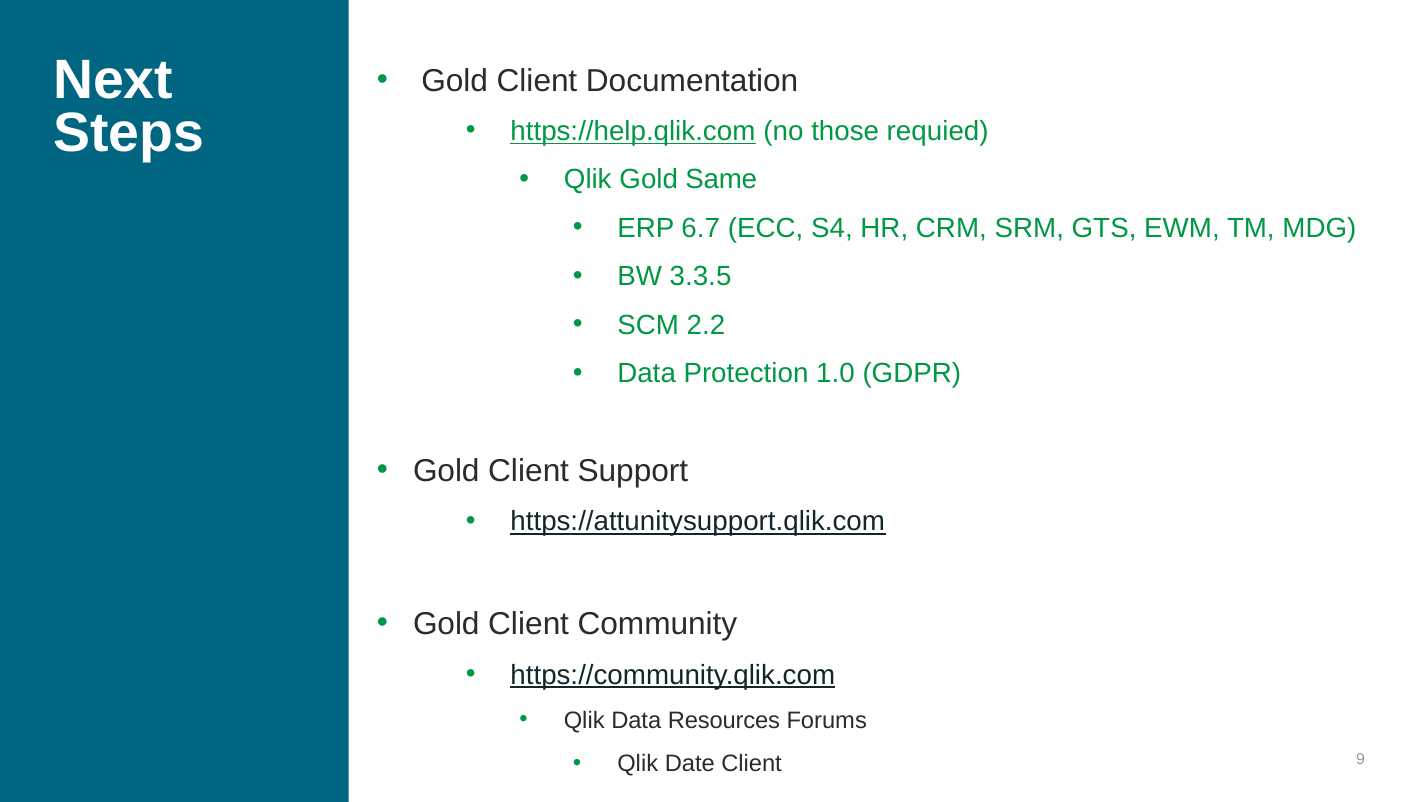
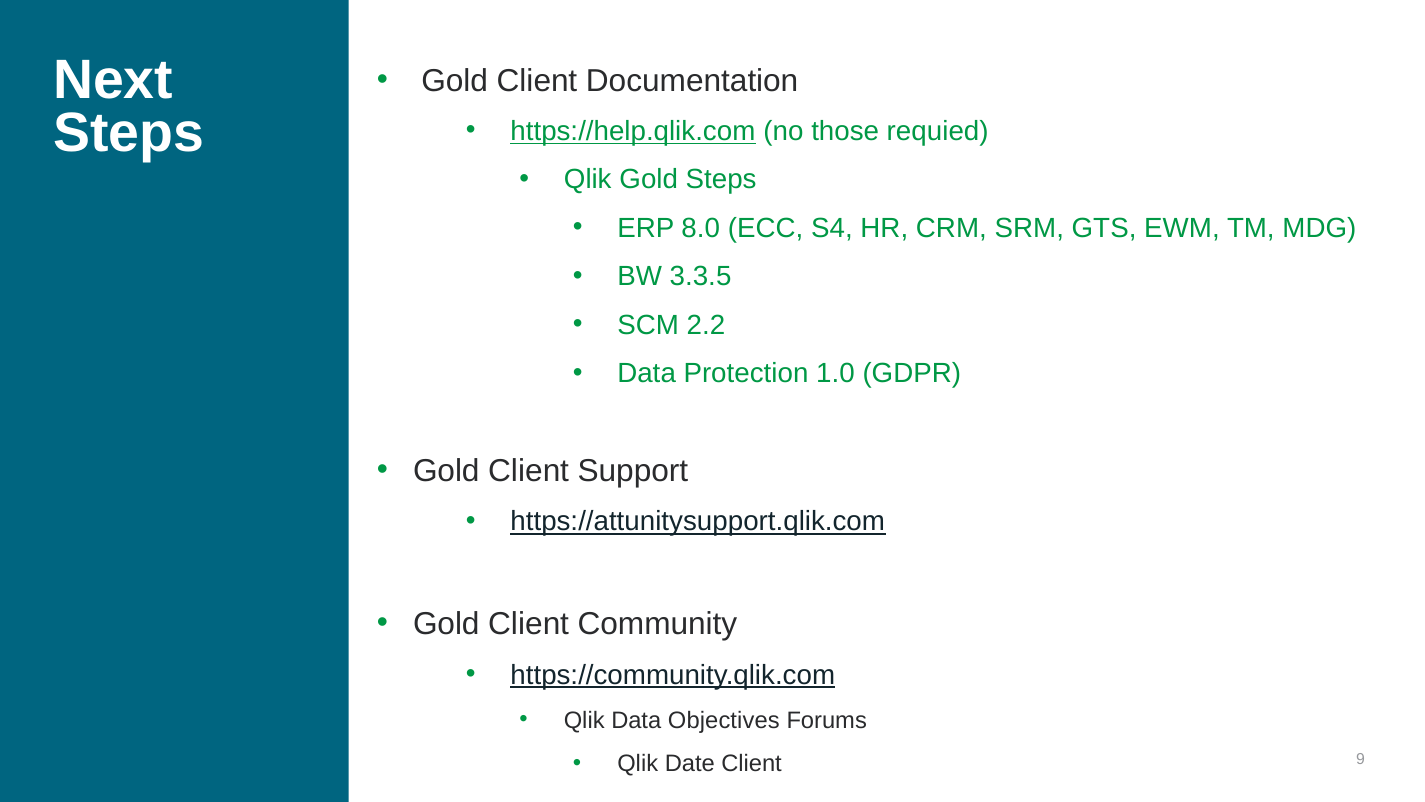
Gold Same: Same -> Steps
6.7: 6.7 -> 8.0
Resources: Resources -> Objectives
